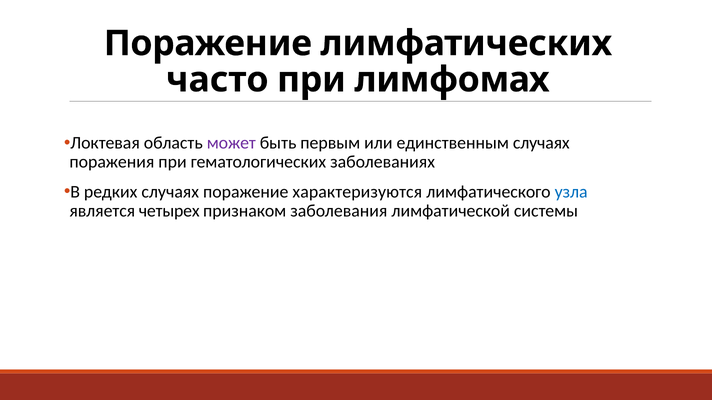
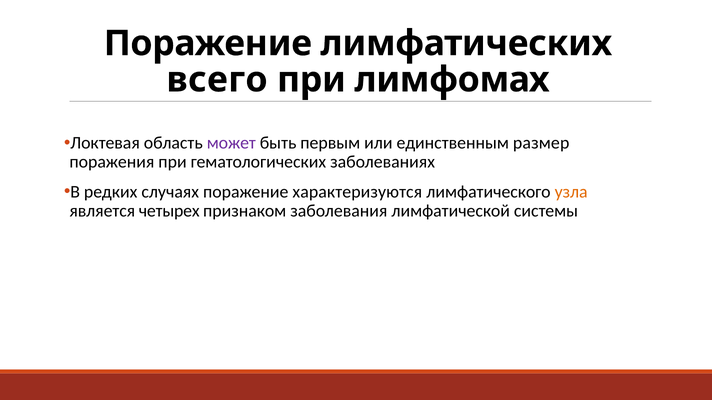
часто: часто -> всего
единственным случаях: случаях -> размер
узла colour: blue -> orange
